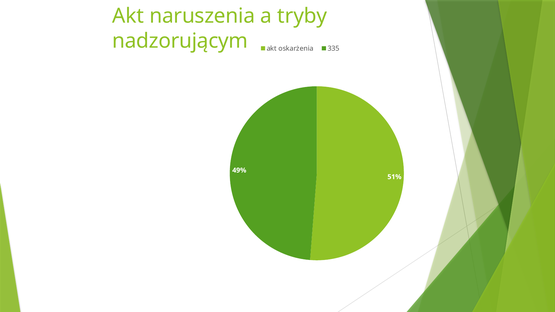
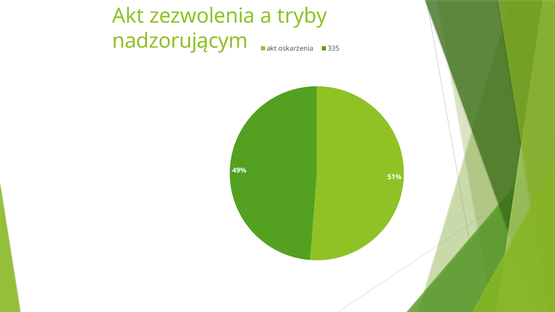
naruszenia: naruszenia -> zezwolenia
